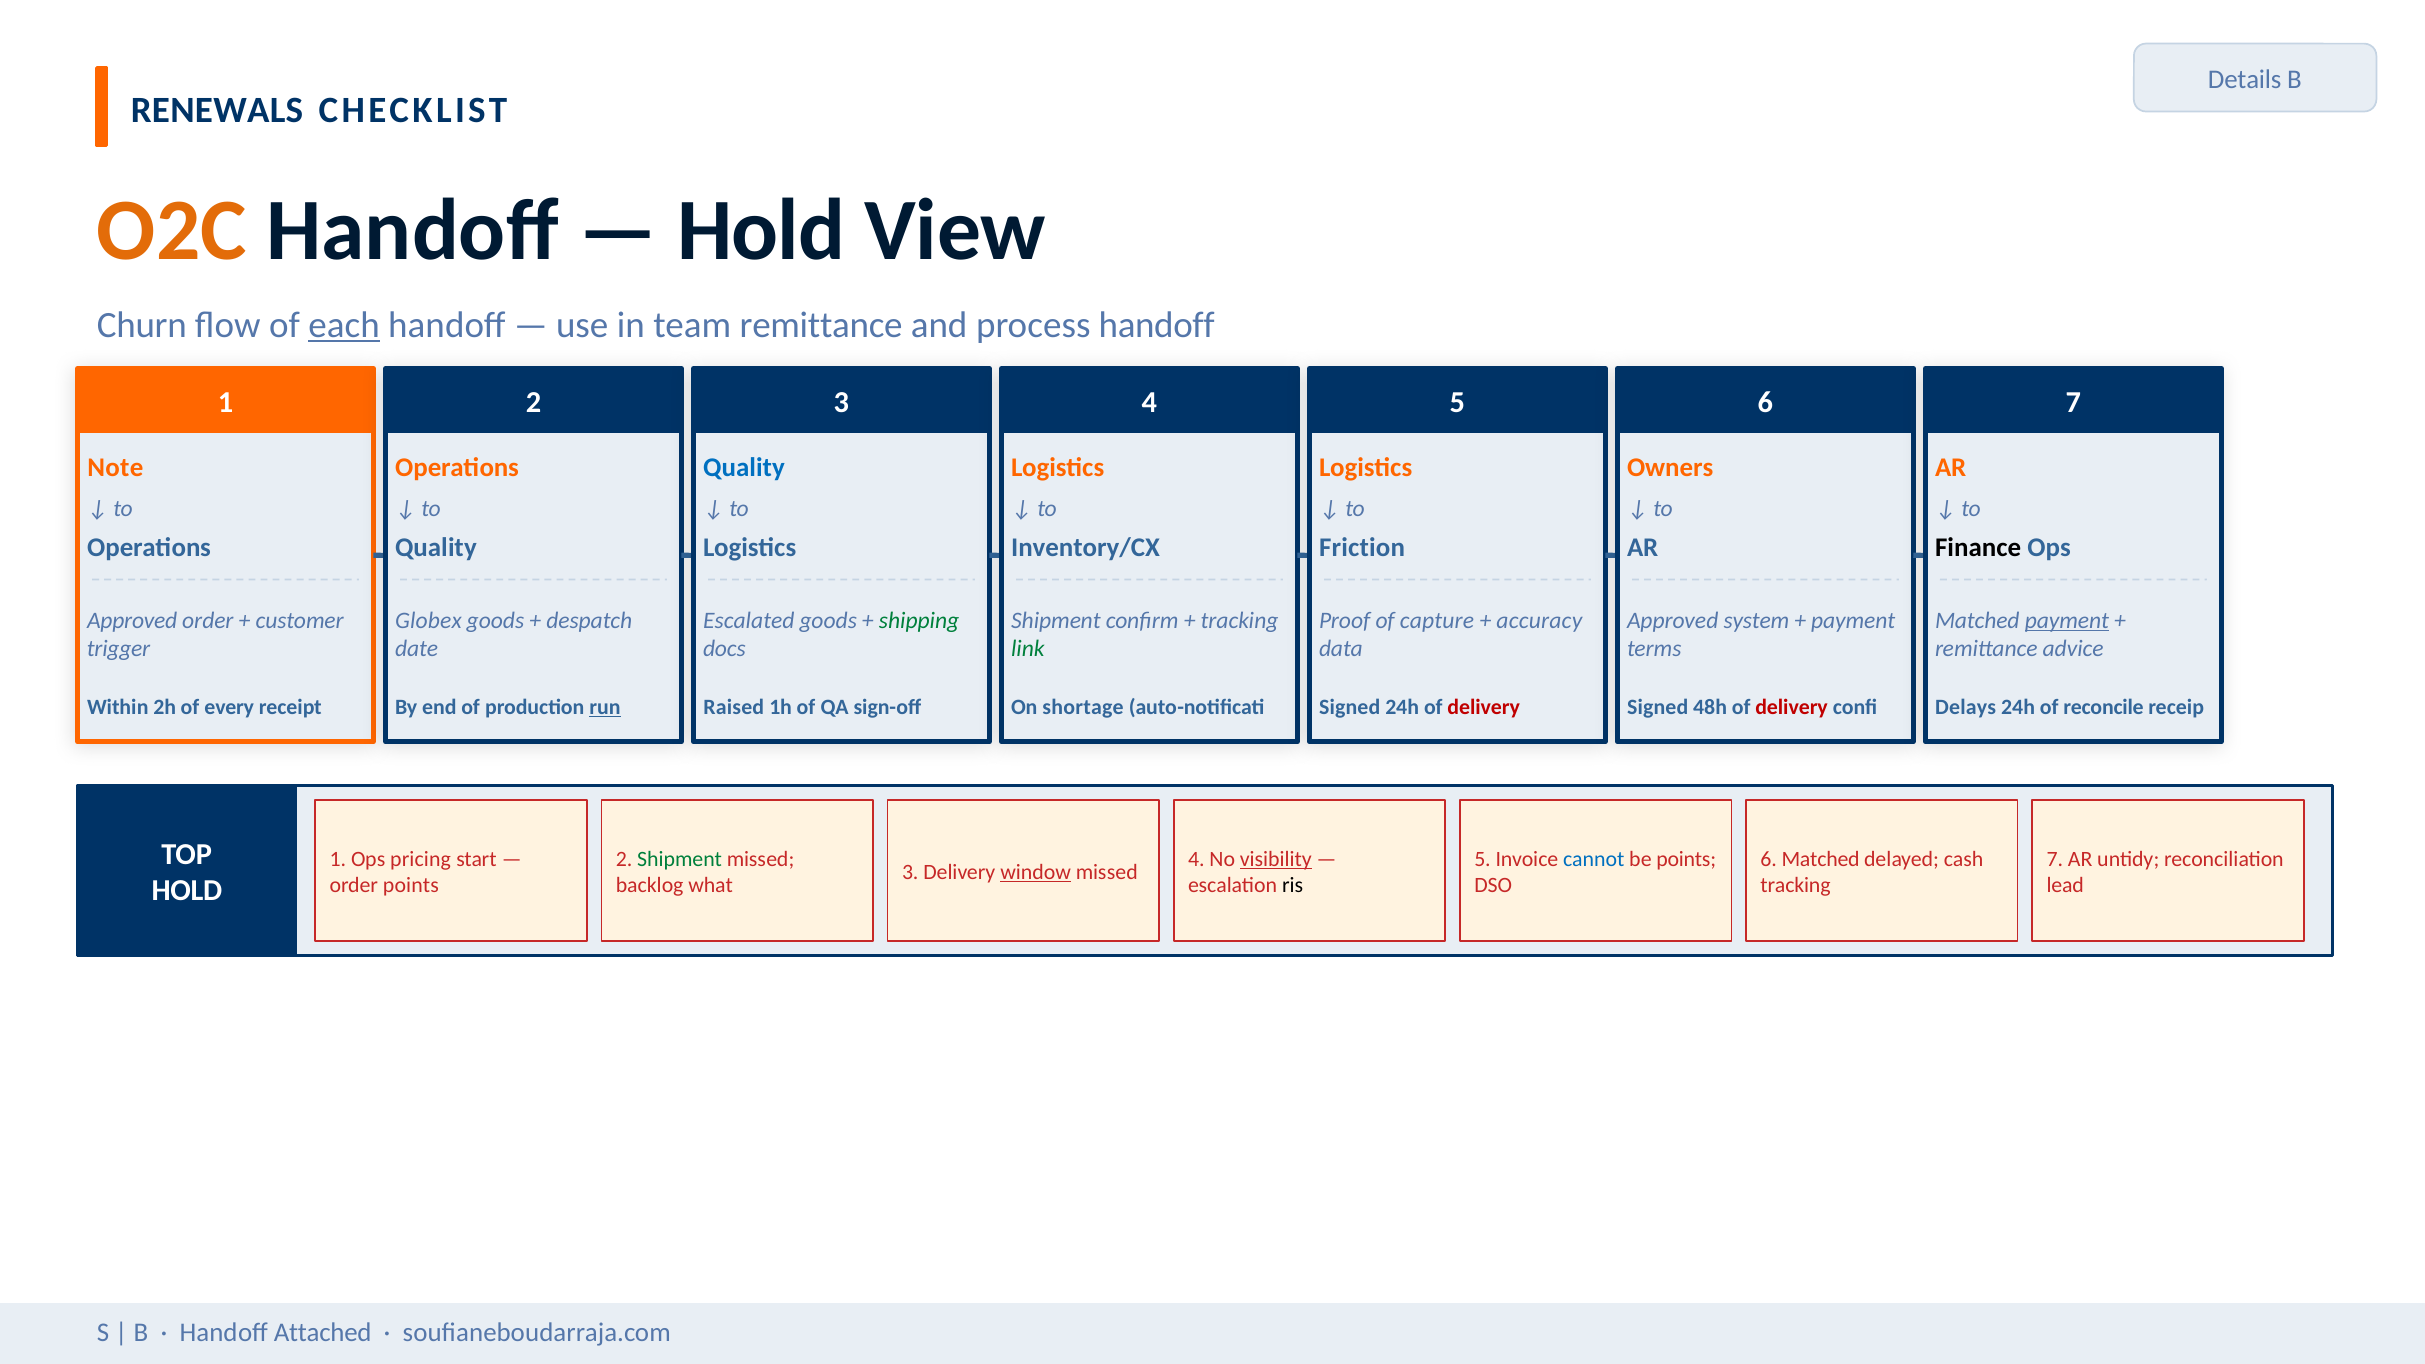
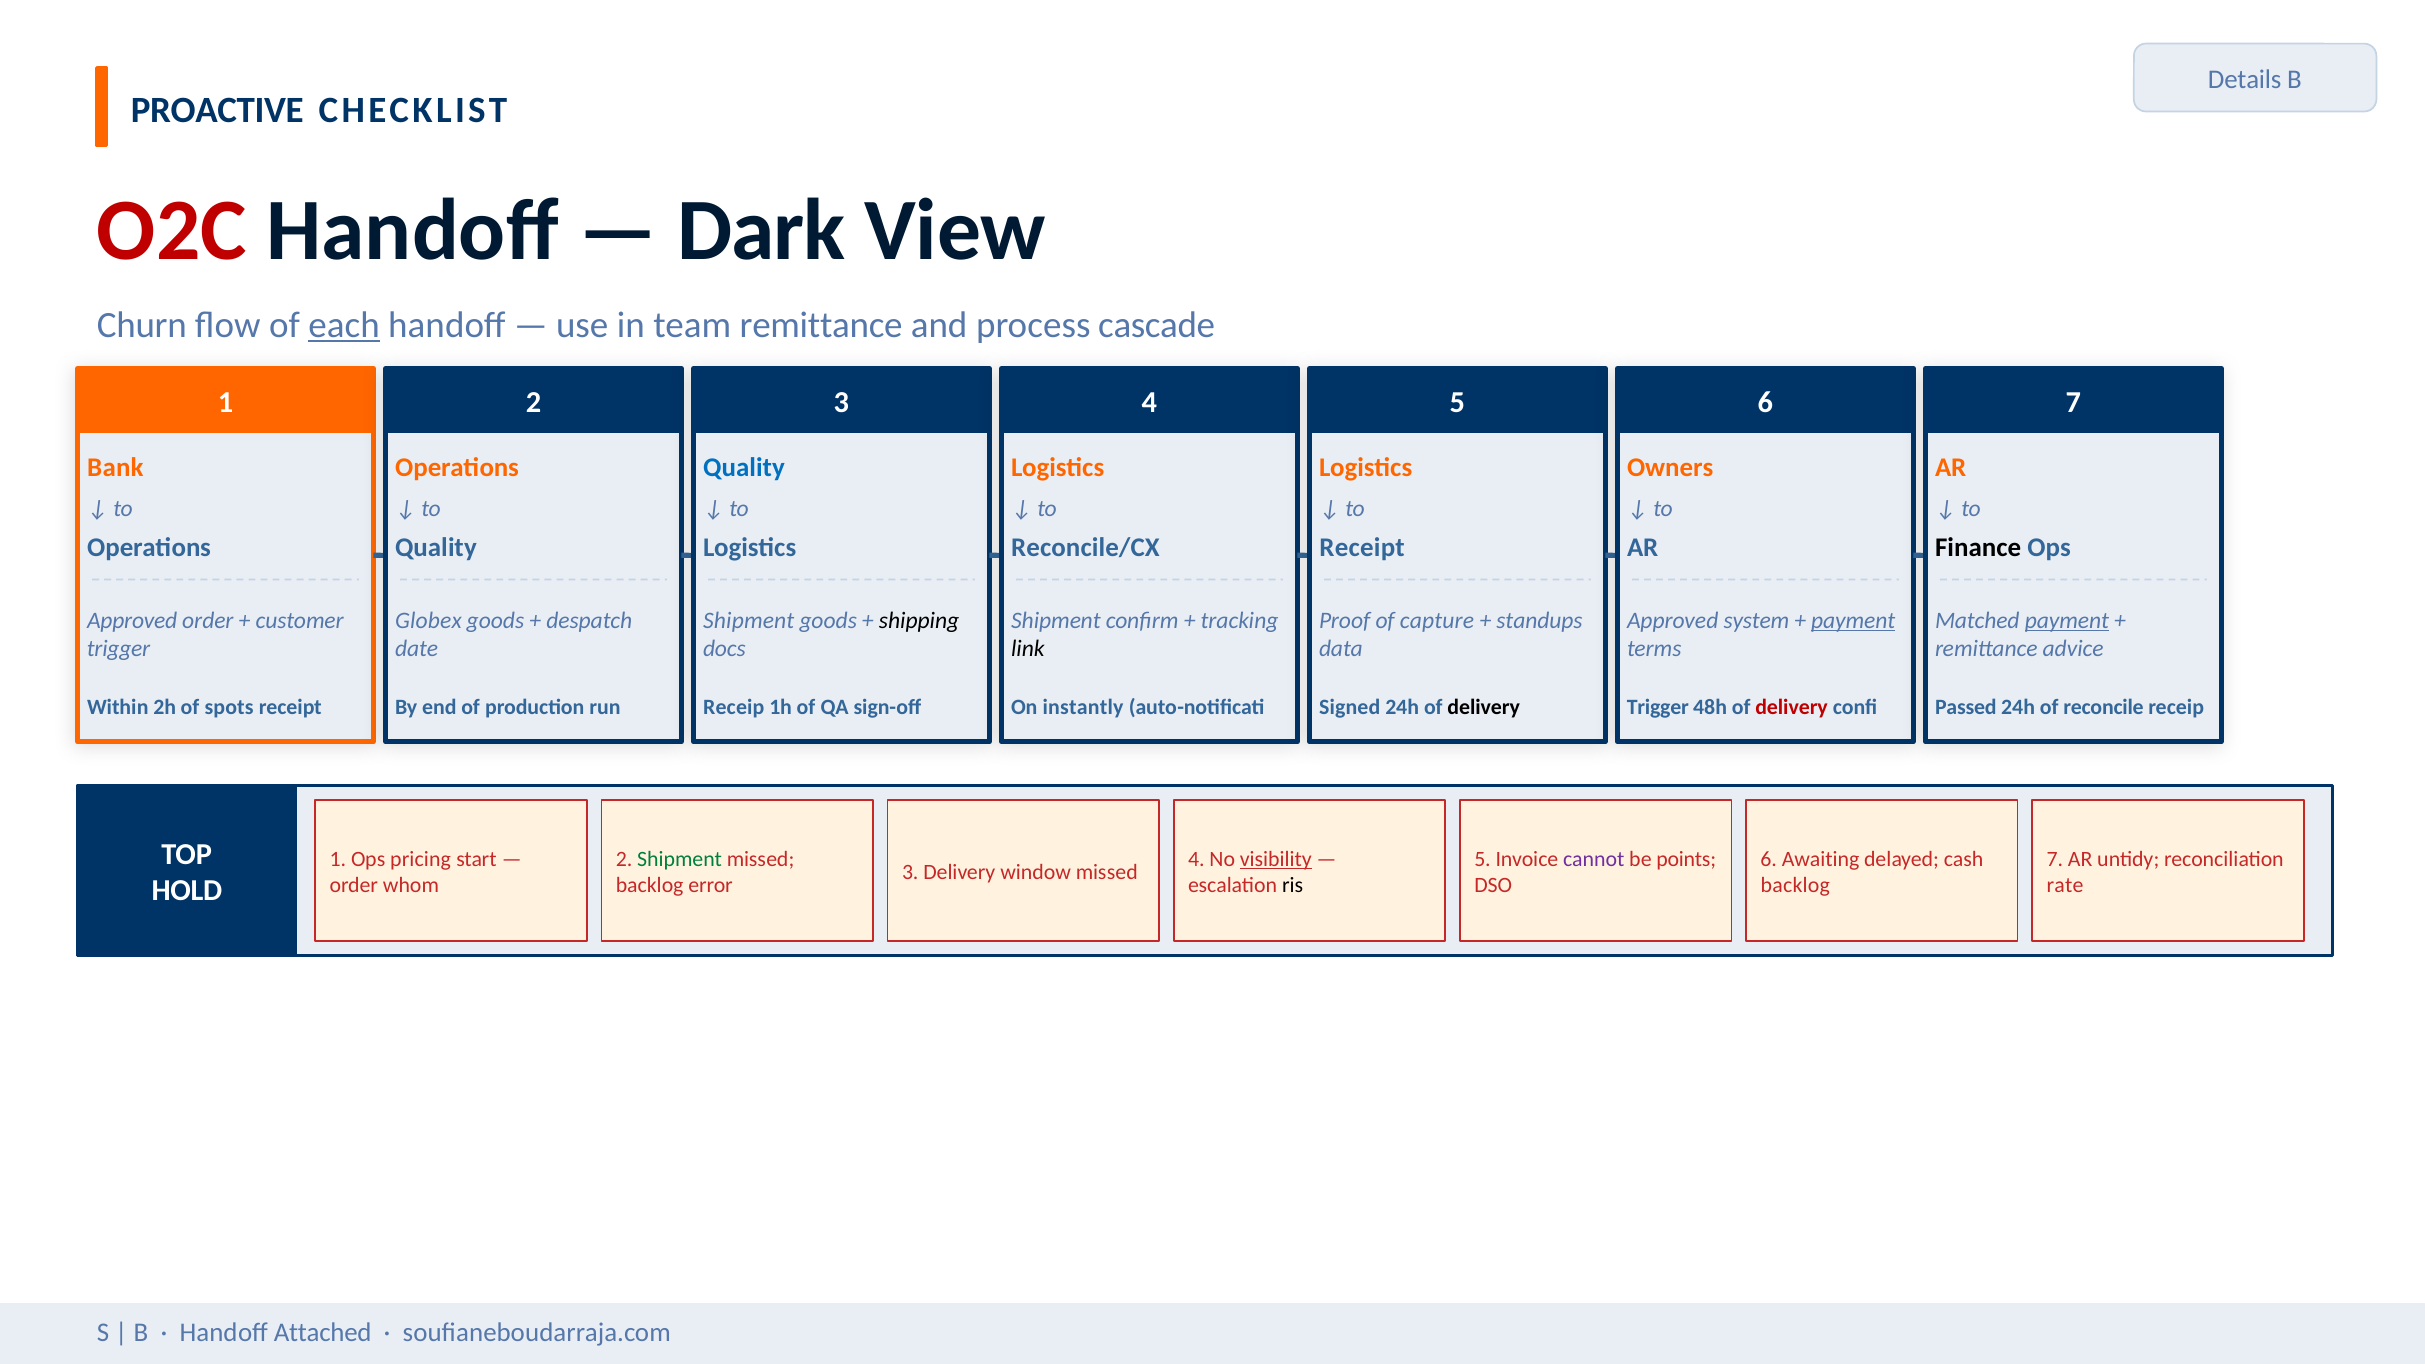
RENEWALS: RENEWALS -> PROACTIVE
O2C colour: orange -> red
Hold at (761, 230): Hold -> Dark
process handoff: handoff -> cascade
Note: Note -> Bank
Inventory/CX: Inventory/CX -> Reconcile/CX
Friction at (1362, 547): Friction -> Receipt
Escalated at (749, 620): Escalated -> Shipment
shipping colour: green -> black
accuracy: accuracy -> standups
payment at (1853, 620) underline: none -> present
link colour: green -> black
every: every -> spots
run underline: present -> none
Raised at (734, 707): Raised -> Receip
shortage: shortage -> instantly
delivery at (1484, 707) colour: red -> black
Signed at (1658, 707): Signed -> Trigger
Delays: Delays -> Passed
cannot colour: blue -> purple
6 Matched: Matched -> Awaiting
window underline: present -> none
order points: points -> whom
what: what -> error
tracking at (1795, 885): tracking -> backlog
lead: lead -> rate
